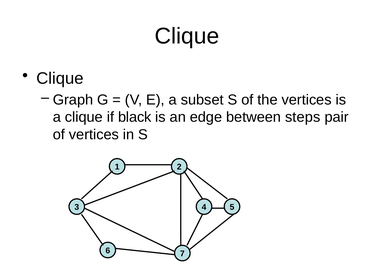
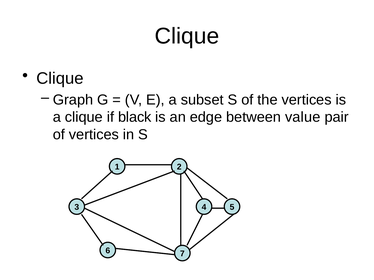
steps: steps -> value
